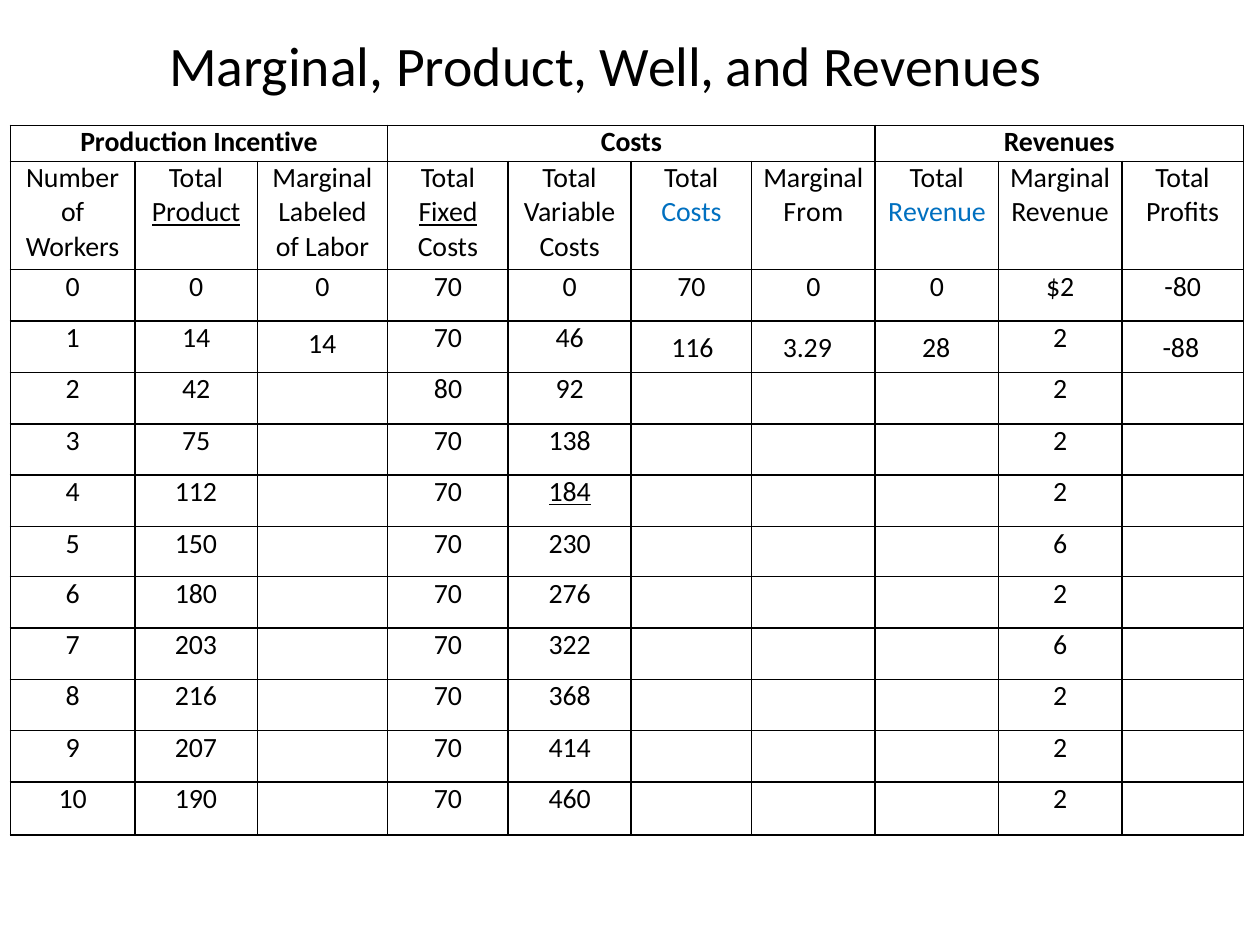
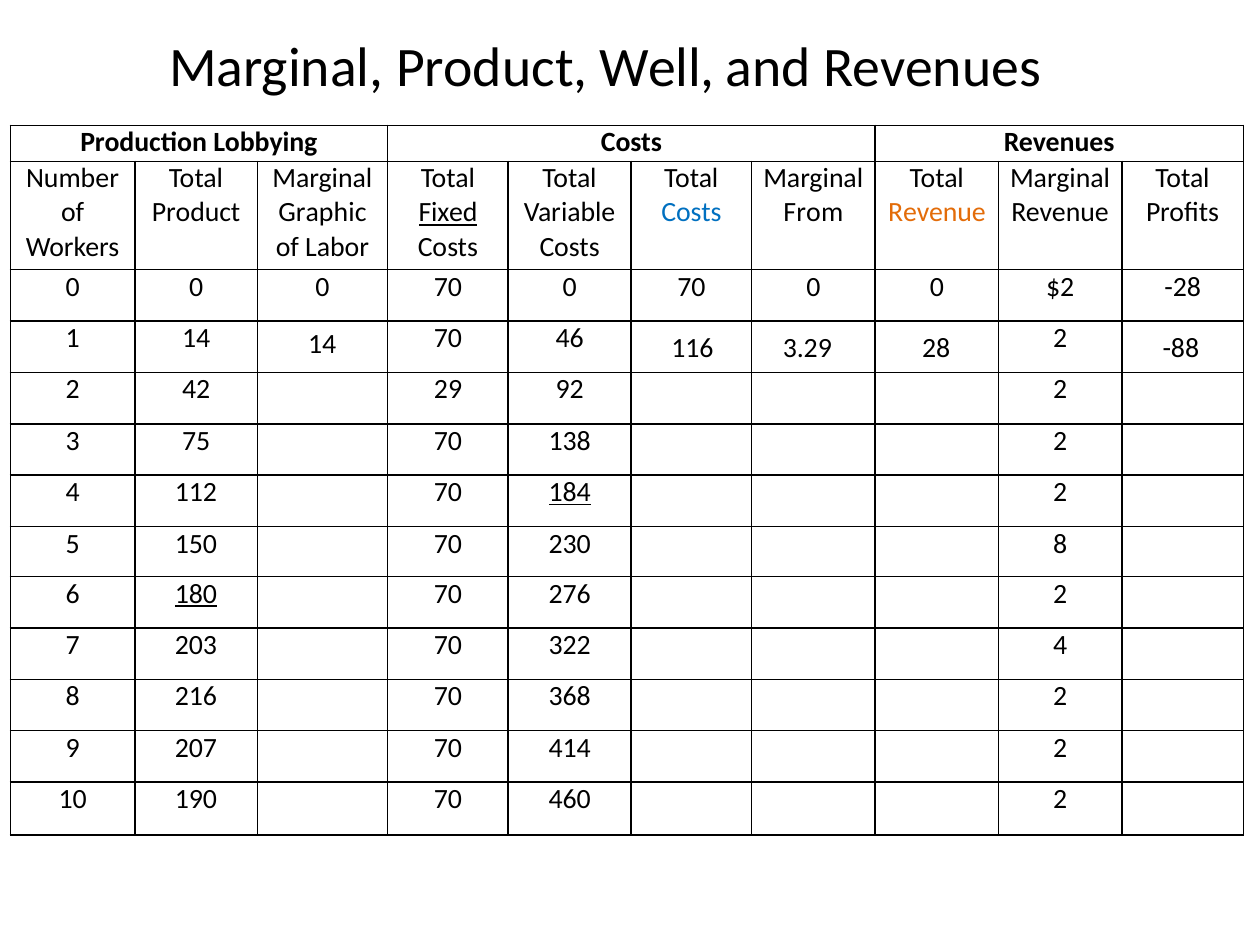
Incentive: Incentive -> Lobbying
Product at (196, 213) underline: present -> none
Labeled: Labeled -> Graphic
Revenue at (937, 213) colour: blue -> orange
-80: -80 -> -28
80: 80 -> 29
230 6: 6 -> 8
180 underline: none -> present
322 6: 6 -> 4
